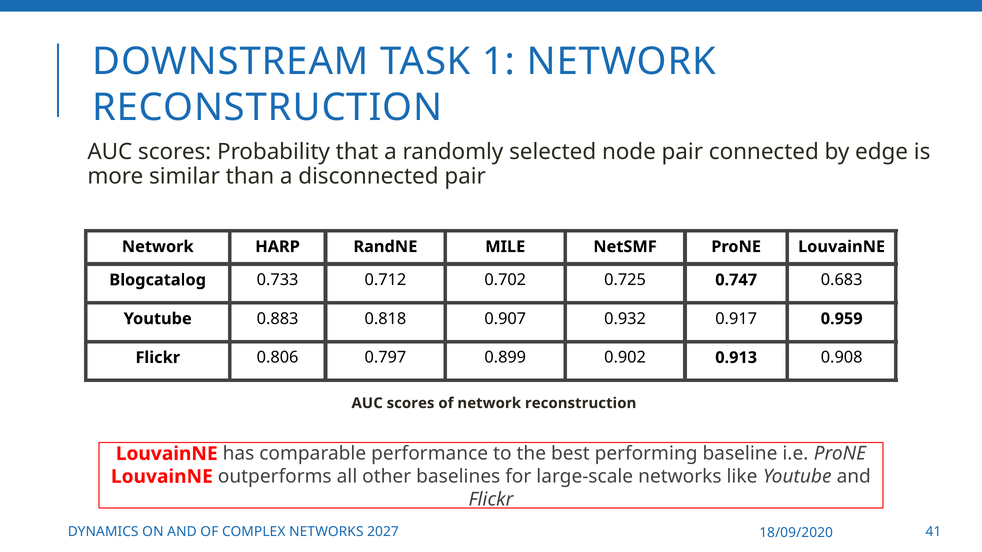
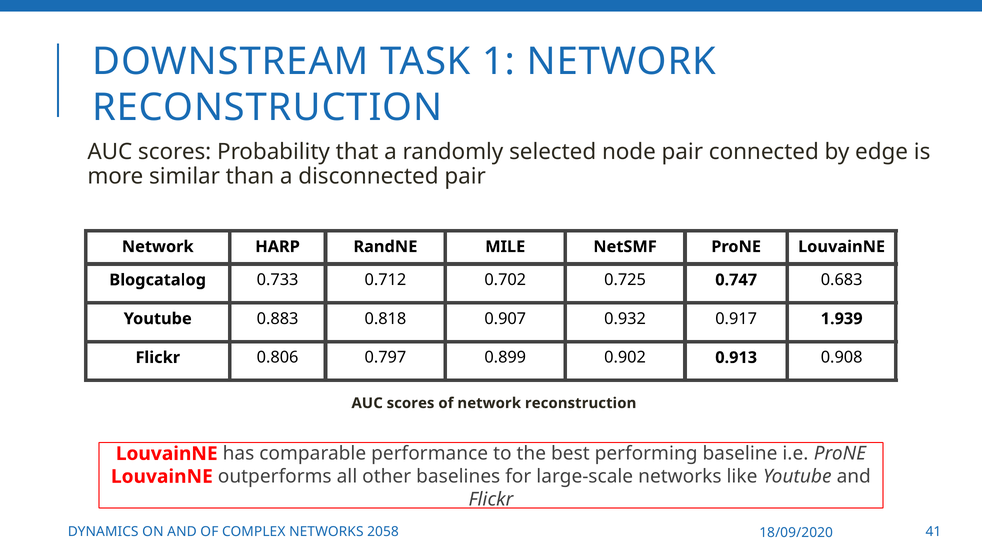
0.959: 0.959 -> 1.939
2027: 2027 -> 2058
